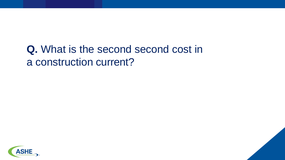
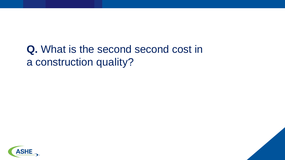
current: current -> quality
